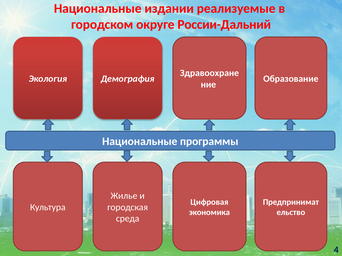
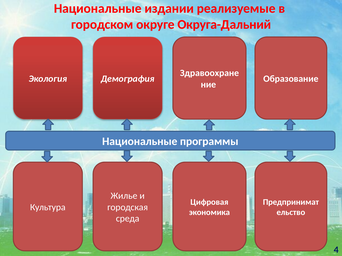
России-Дальний: России-Дальний -> Округа-Дальний
